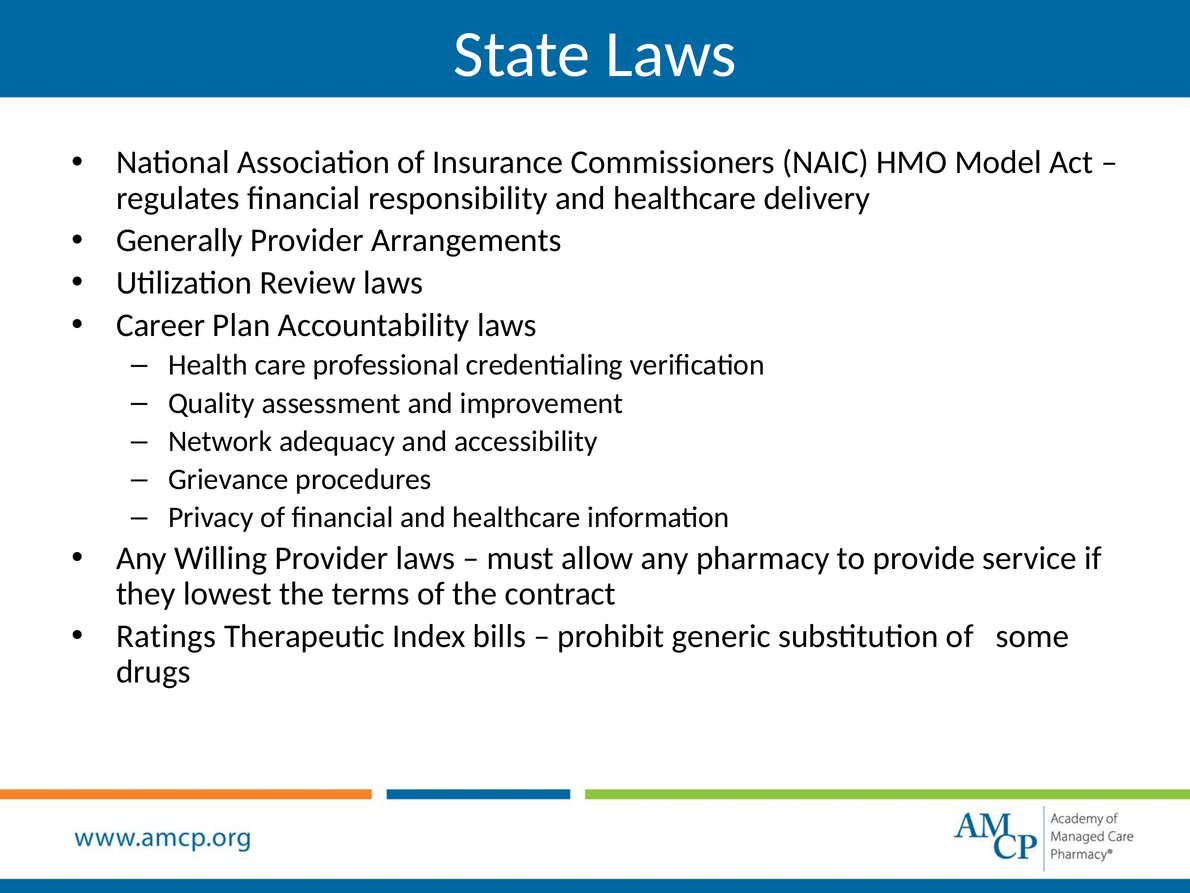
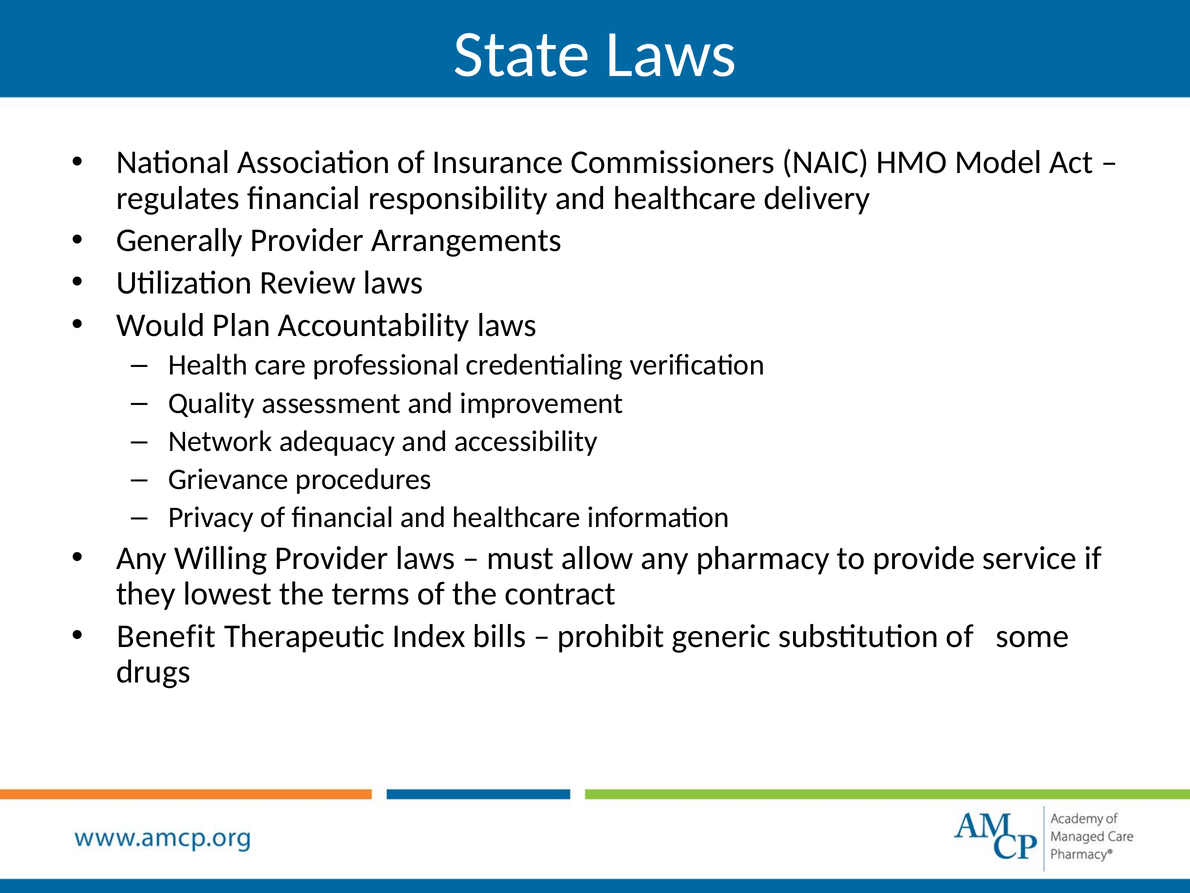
Career: Career -> Would
Ratings: Ratings -> Benefit
